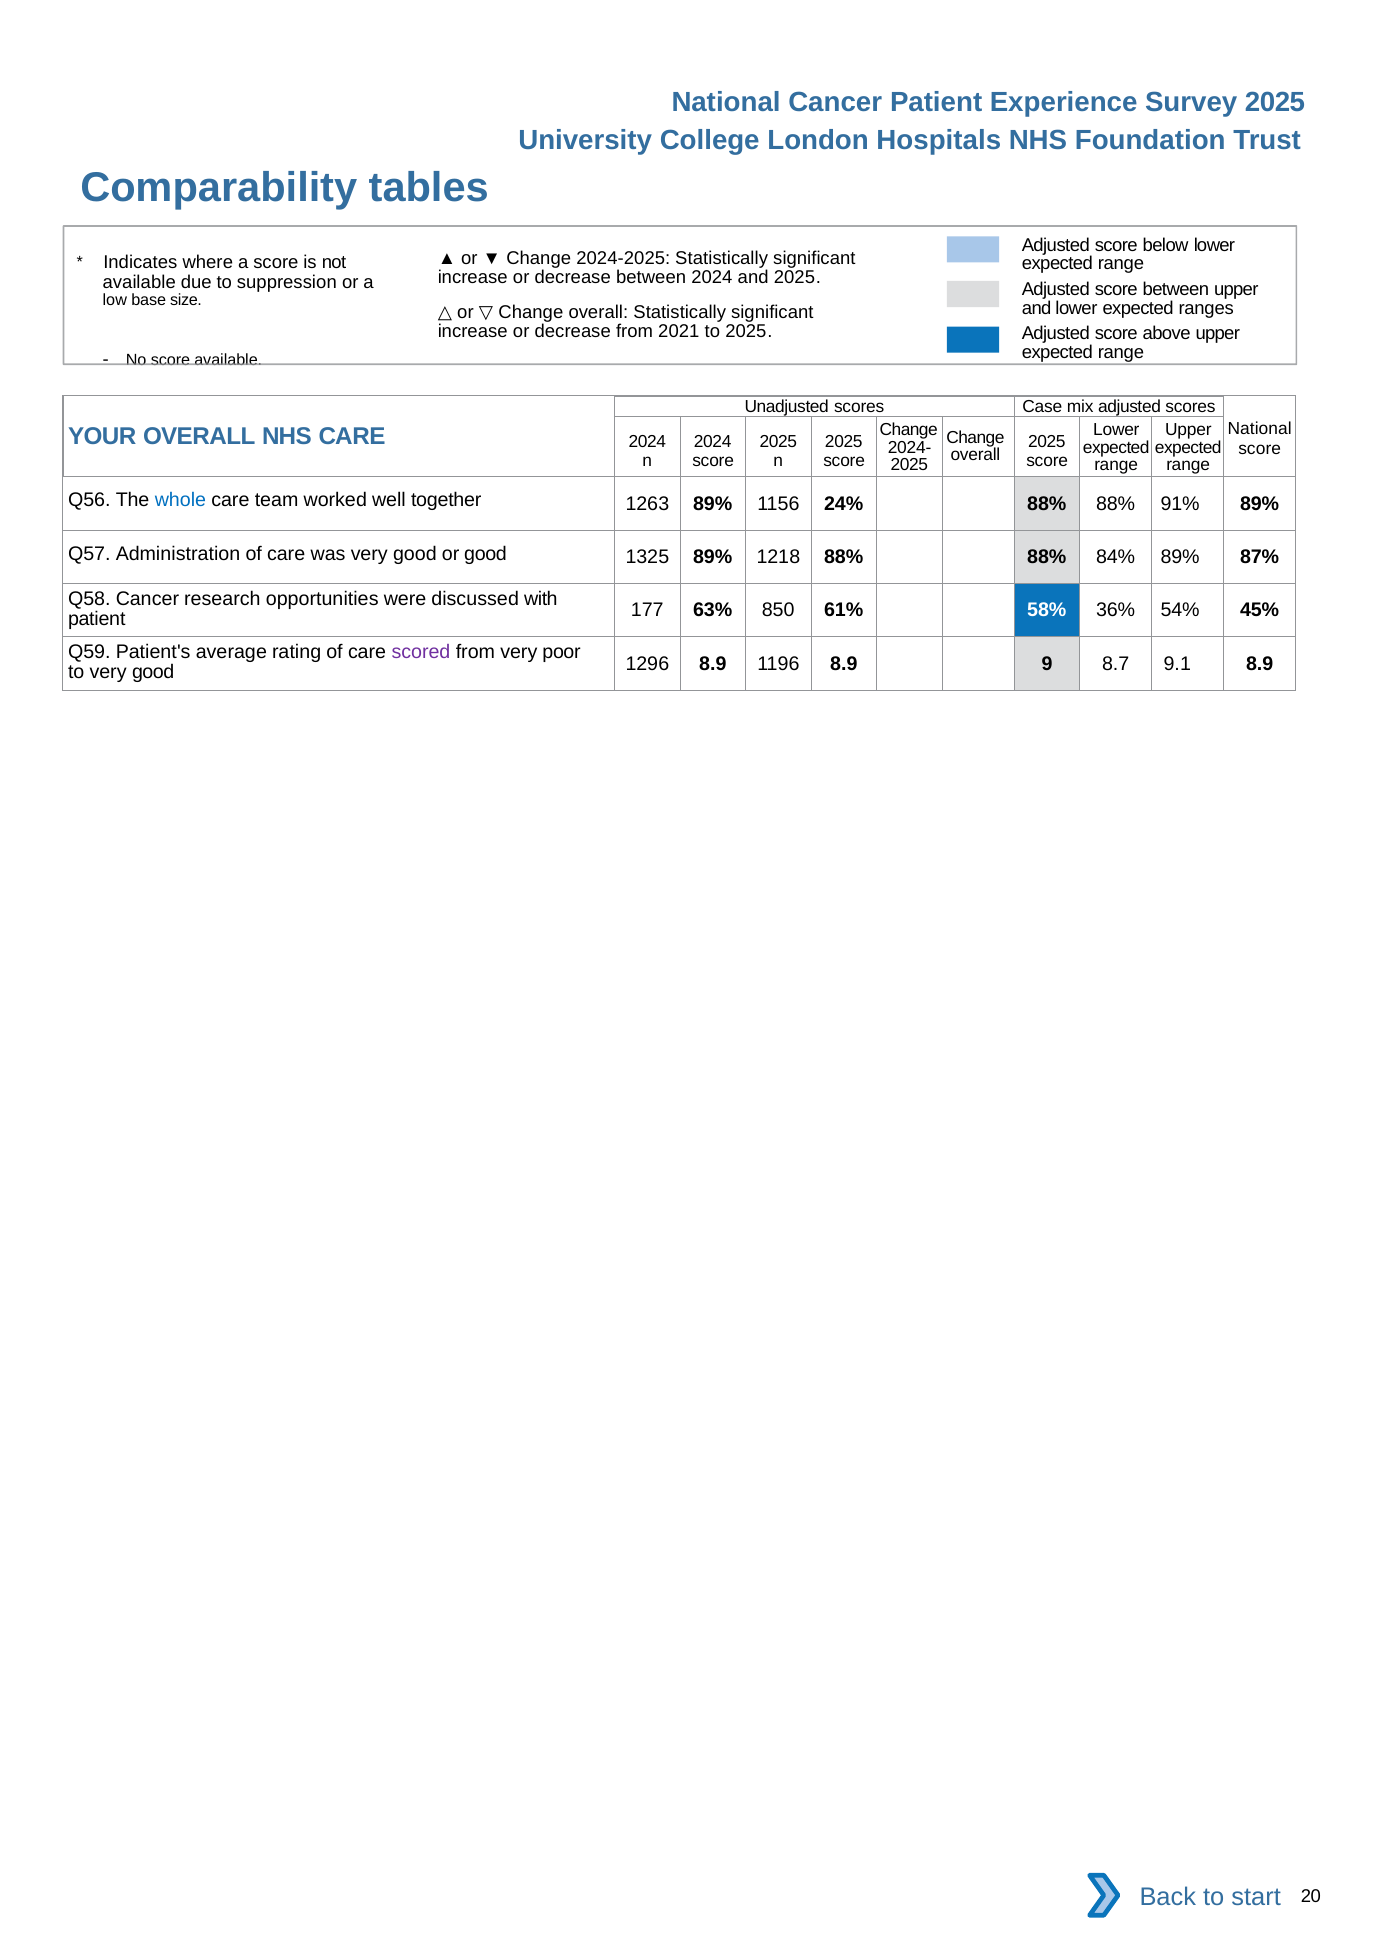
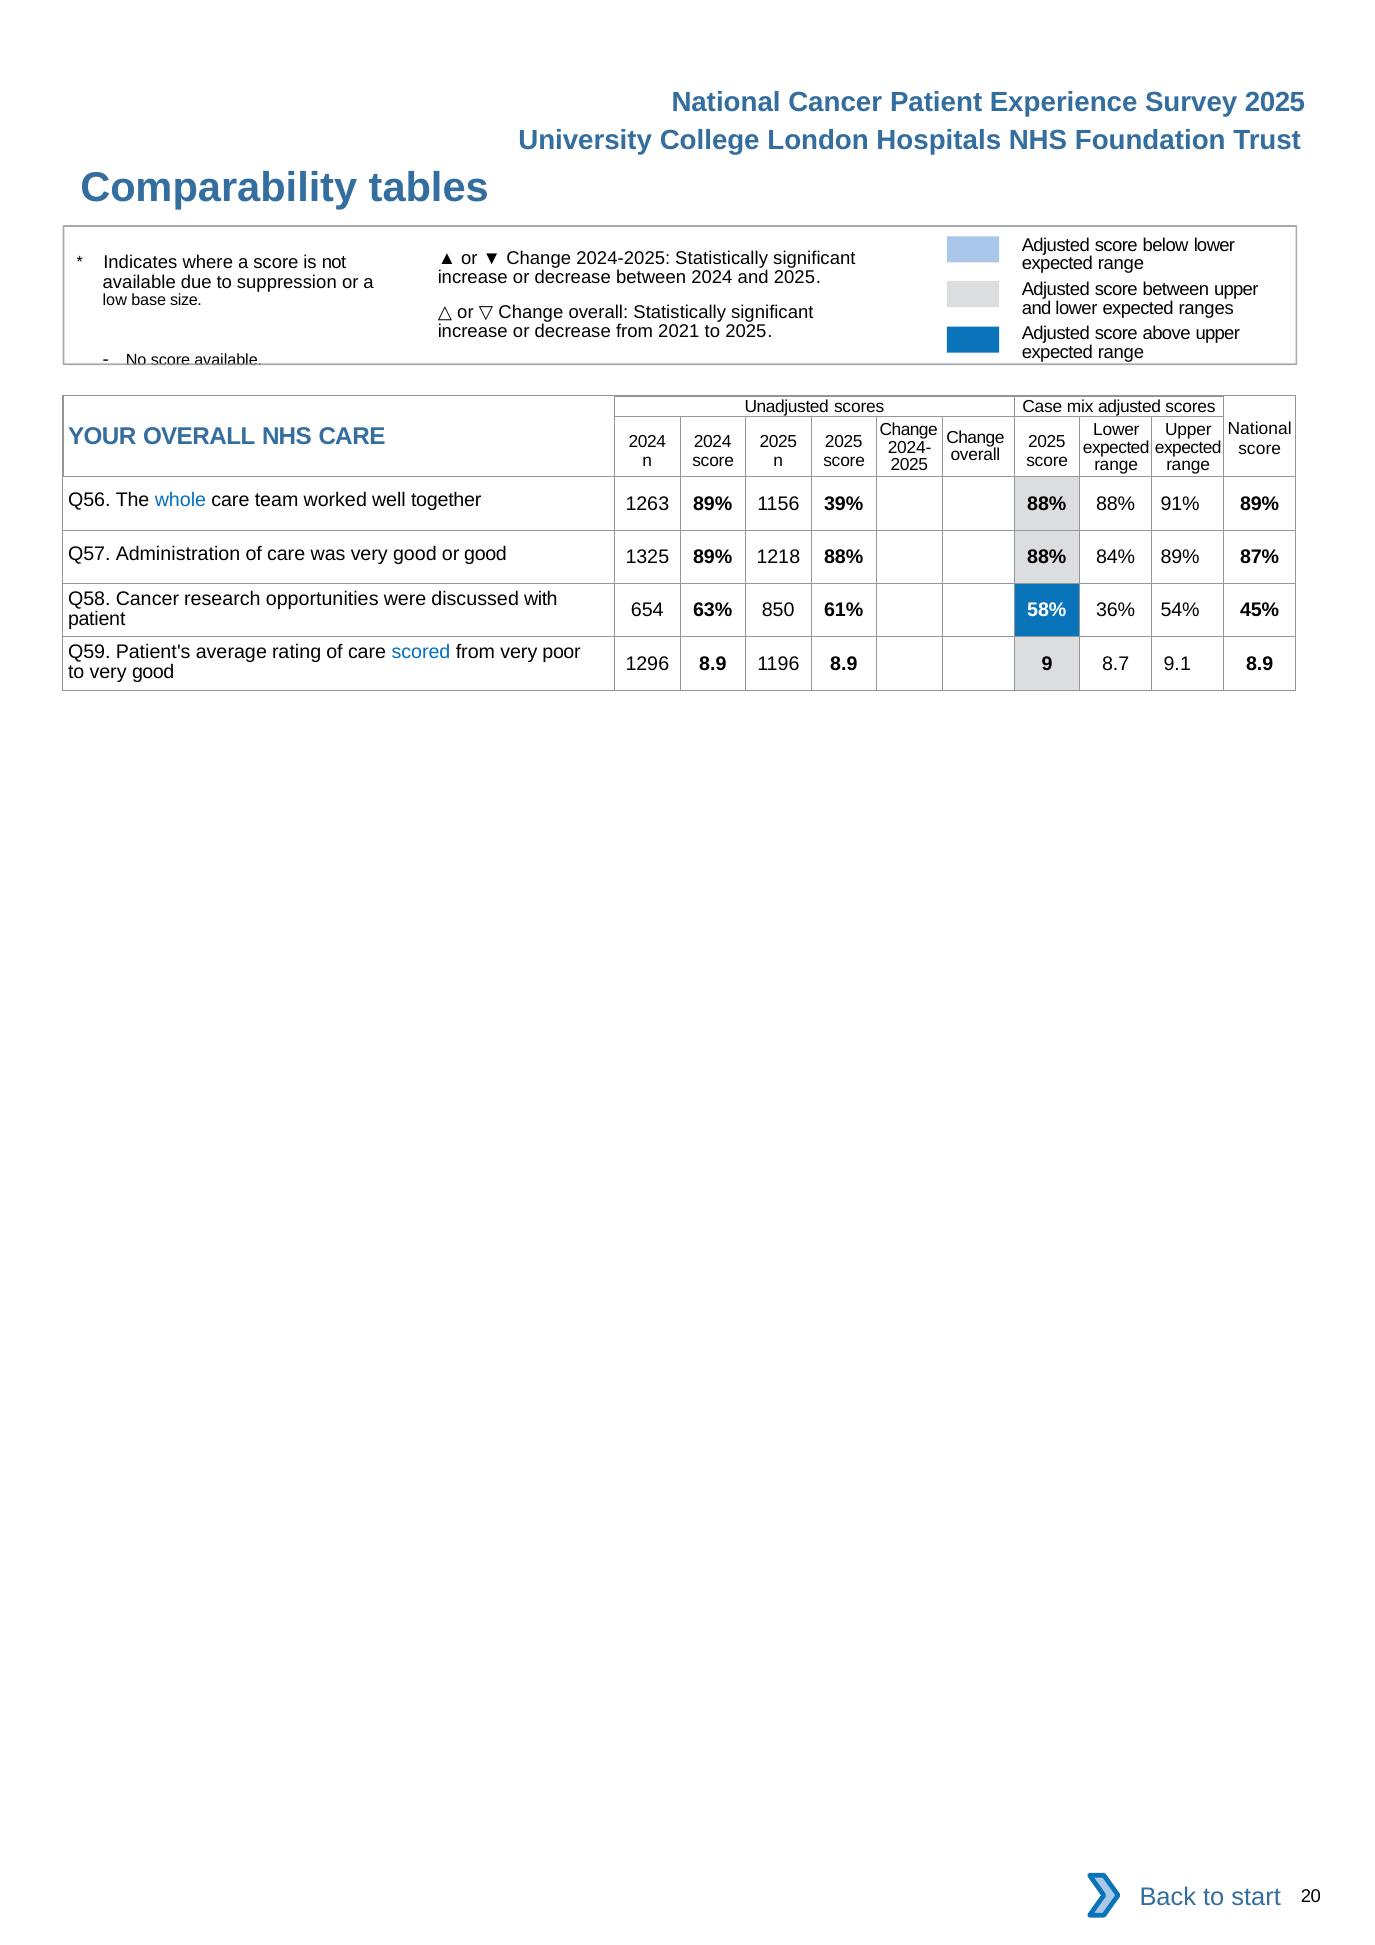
24%: 24% -> 39%
177: 177 -> 654
scored colour: purple -> blue
